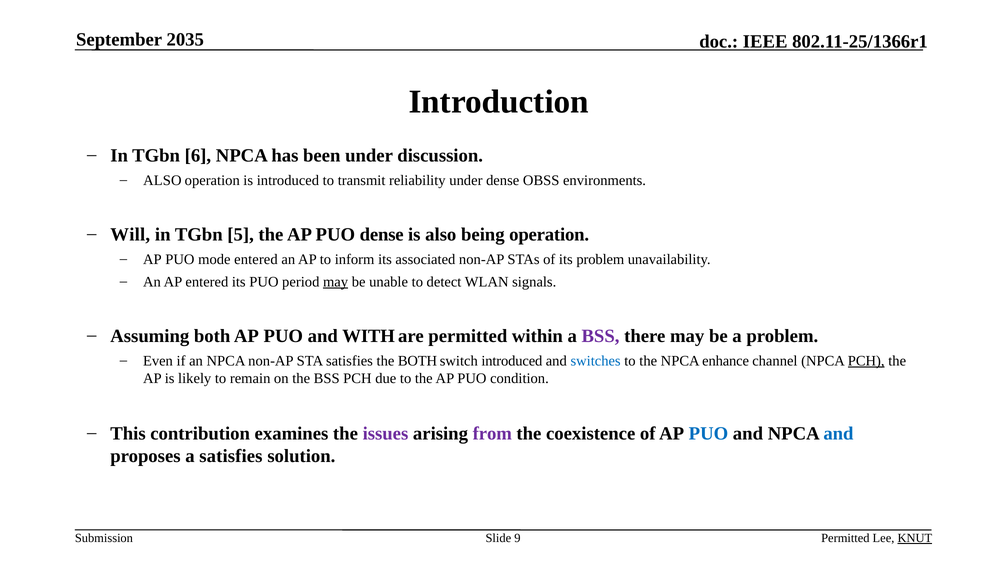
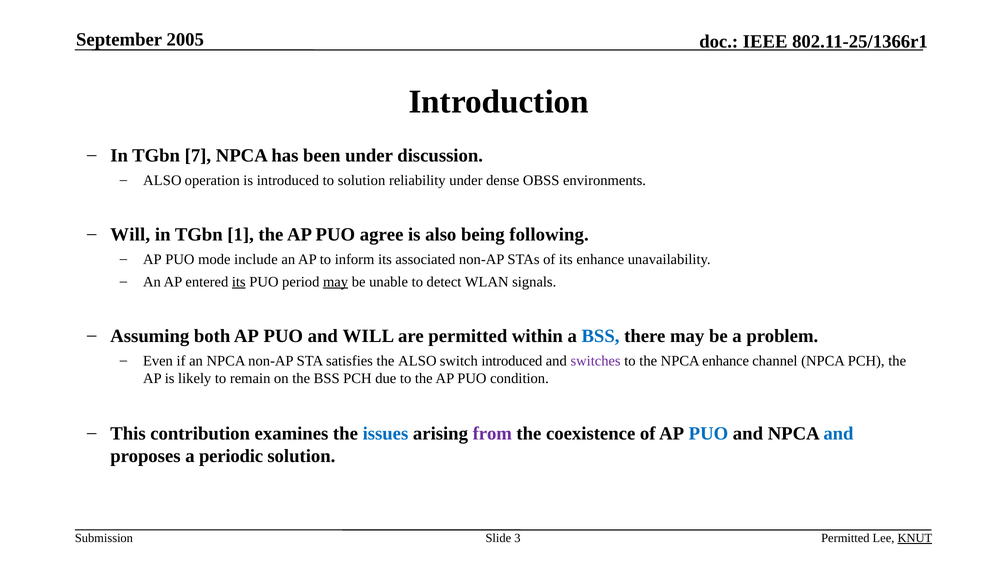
2035: 2035 -> 2005
6: 6 -> 7
to transmit: transmit -> solution
5: 5 -> 1
PUO dense: dense -> agree
being operation: operation -> following
mode entered: entered -> include
its problem: problem -> enhance
its at (239, 282) underline: none -> present
and WITH: WITH -> WILL
BSS at (601, 336) colour: purple -> blue
the BOTH: BOTH -> ALSO
switches colour: blue -> purple
PCH at (866, 361) underline: present -> none
issues colour: purple -> blue
a satisfies: satisfies -> periodic
9: 9 -> 3
